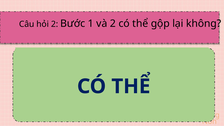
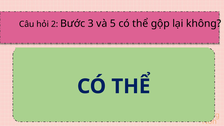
1: 1 -> 3
và 2: 2 -> 5
